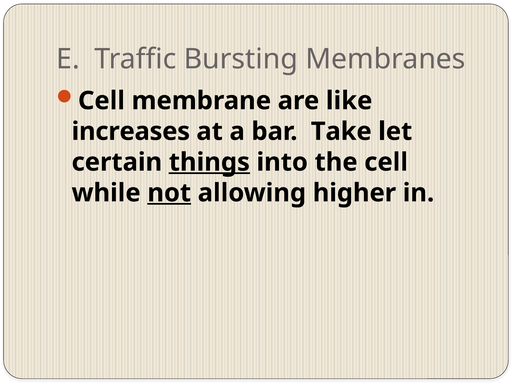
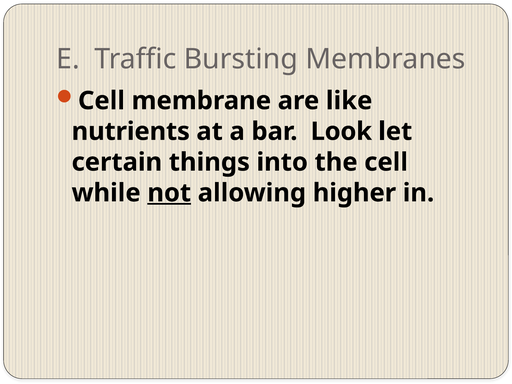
increases: increases -> nutrients
Take: Take -> Look
things underline: present -> none
